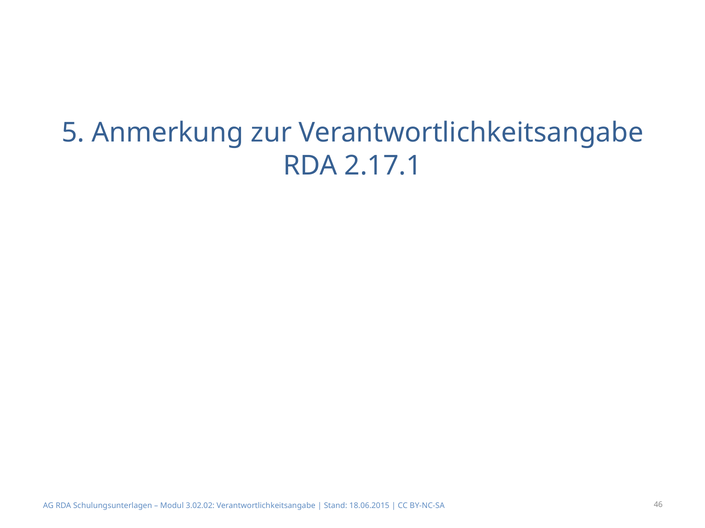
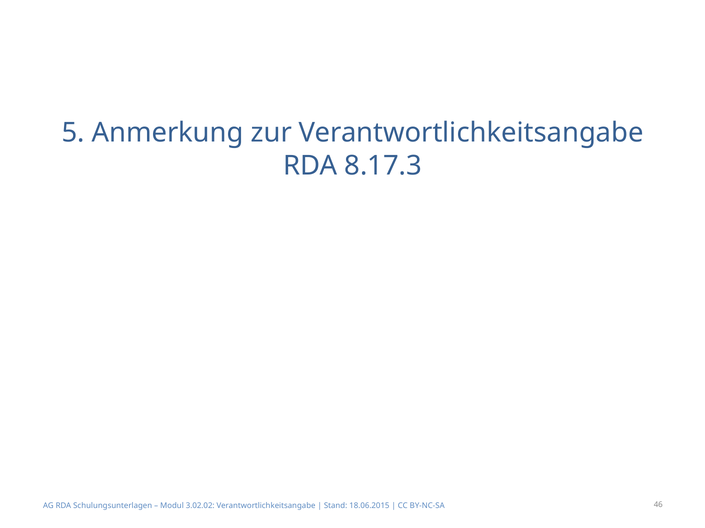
2.17.1: 2.17.1 -> 8.17.3
